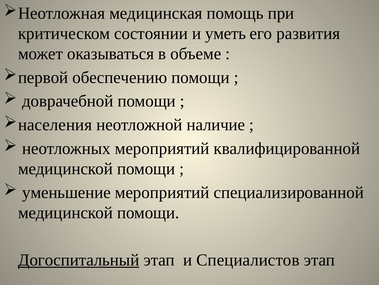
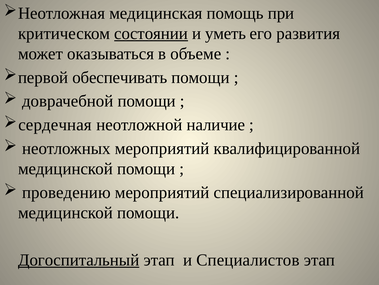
состоянии underline: none -> present
обеспечению: обеспечению -> обеспечивать
населения: населения -> сердечная
уменьшение: уменьшение -> проведению
